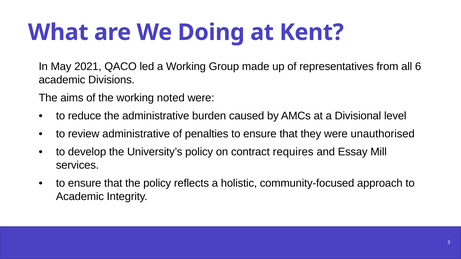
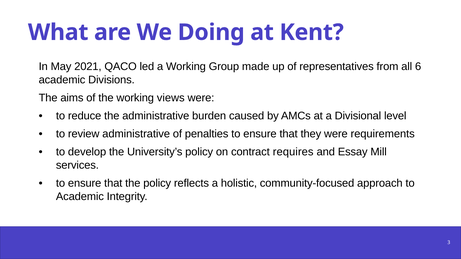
noted: noted -> views
unauthorised: unauthorised -> requirements
